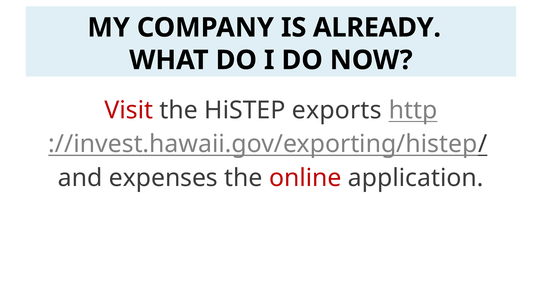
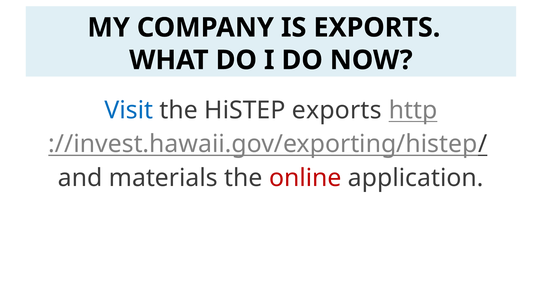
IS ALREADY: ALREADY -> EXPORTS
Visit colour: red -> blue
expenses: expenses -> materials
